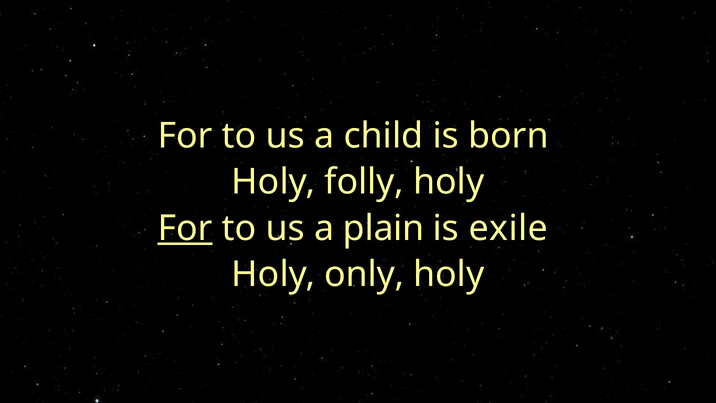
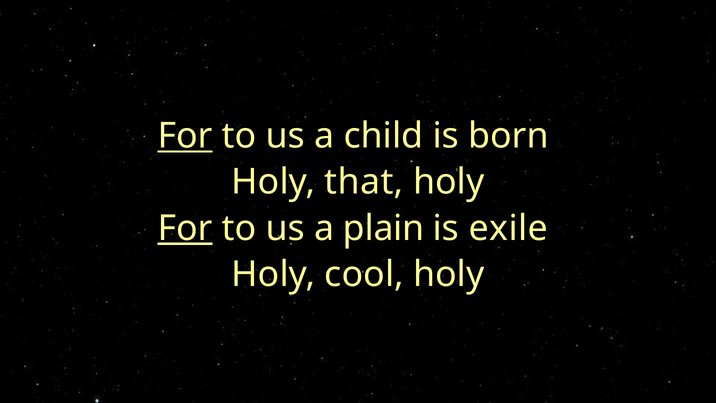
For at (185, 136) underline: none -> present
folly: folly -> that
only: only -> cool
